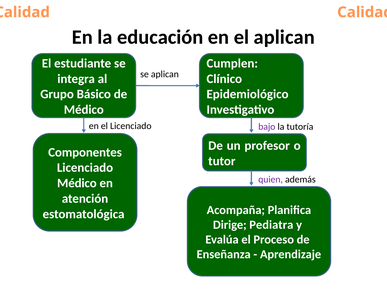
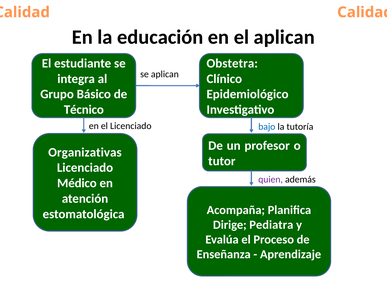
Cumplen: Cumplen -> Obstetra
Médico at (84, 110): Médico -> Técnico
bajo colour: purple -> blue
Componentes: Componentes -> Organizativas
